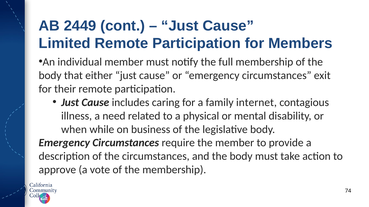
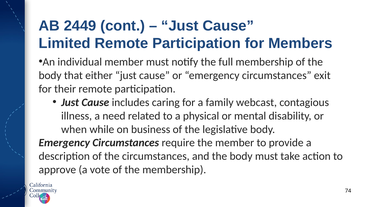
internet: internet -> webcast
